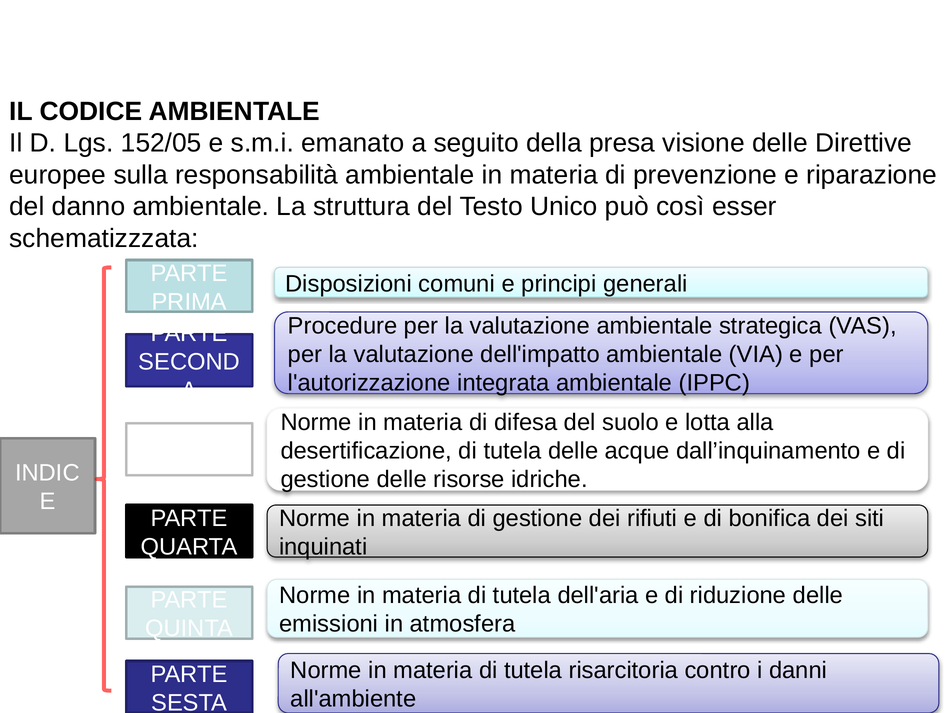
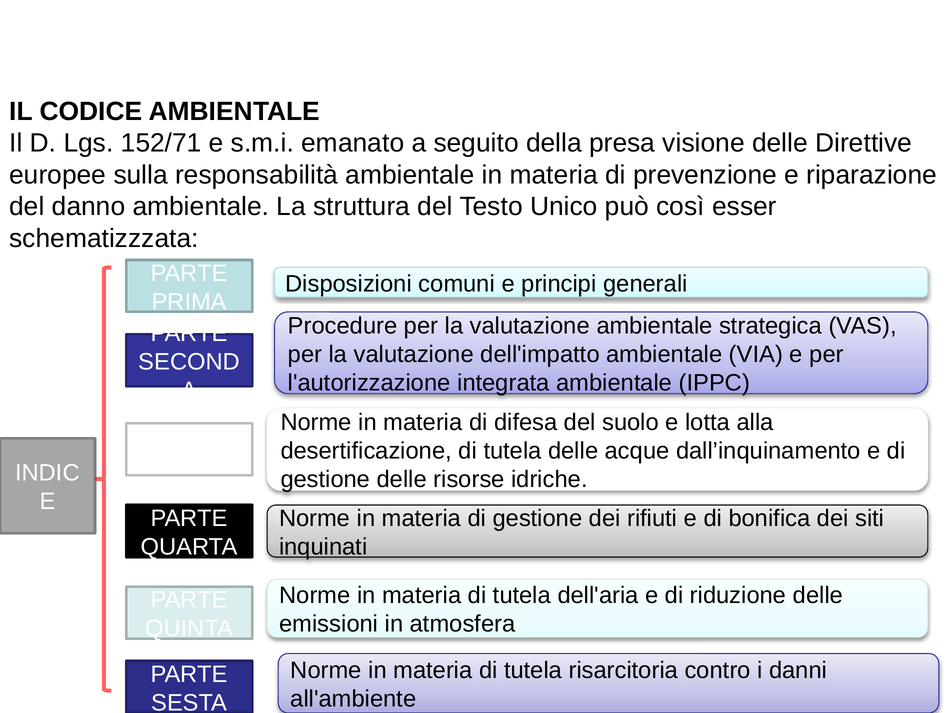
152/05: 152/05 -> 152/71
